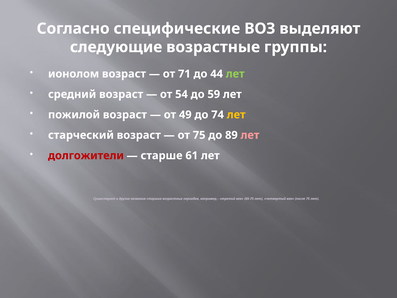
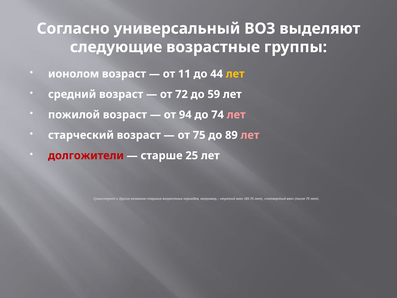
специфические: специфические -> универсальный
71: 71 -> 11
лет at (235, 74) colour: light green -> yellow
54: 54 -> 72
49: 49 -> 94
лет at (236, 115) colour: yellow -> pink
61: 61 -> 25
